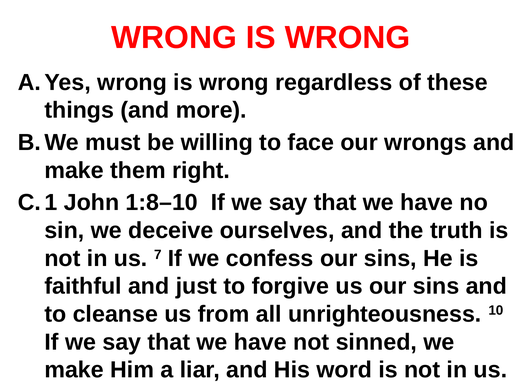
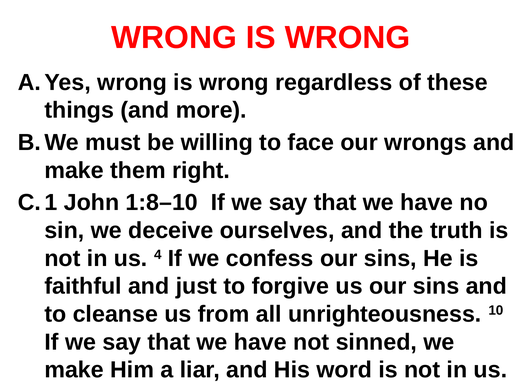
7: 7 -> 4
